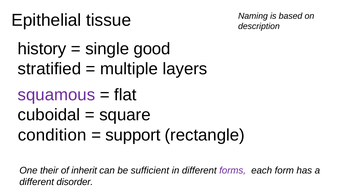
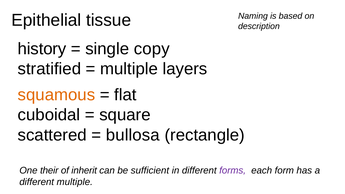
good: good -> copy
squamous colour: purple -> orange
condition: condition -> scattered
support: support -> bullosa
different disorder: disorder -> multiple
